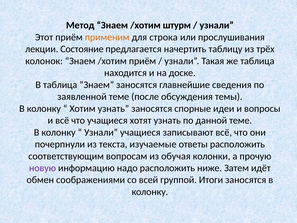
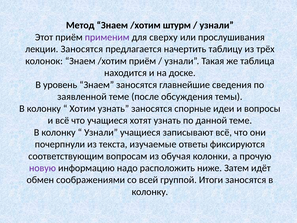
применим colour: orange -> purple
строка: строка -> сверху
лекции Состояние: Состояние -> Заносятся
В таблица: таблица -> уровень
ответы расположить: расположить -> фиксируются
